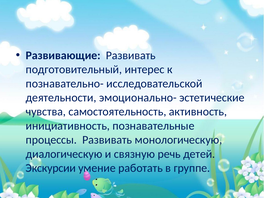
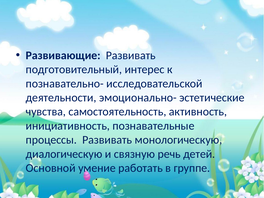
Экскурсии: Экскурсии -> Основной
